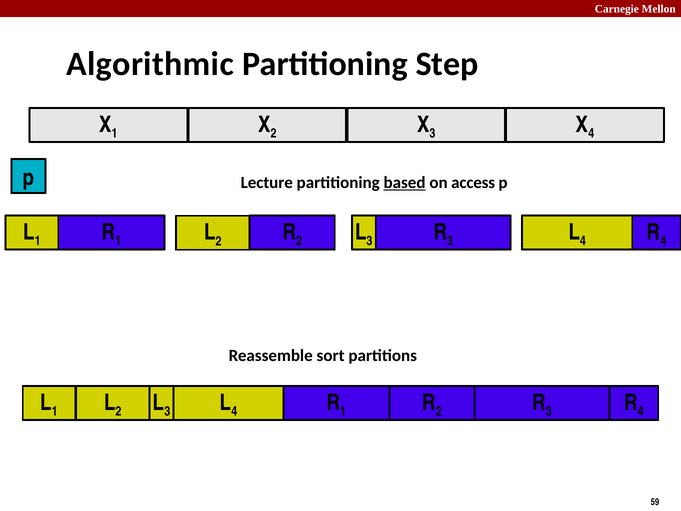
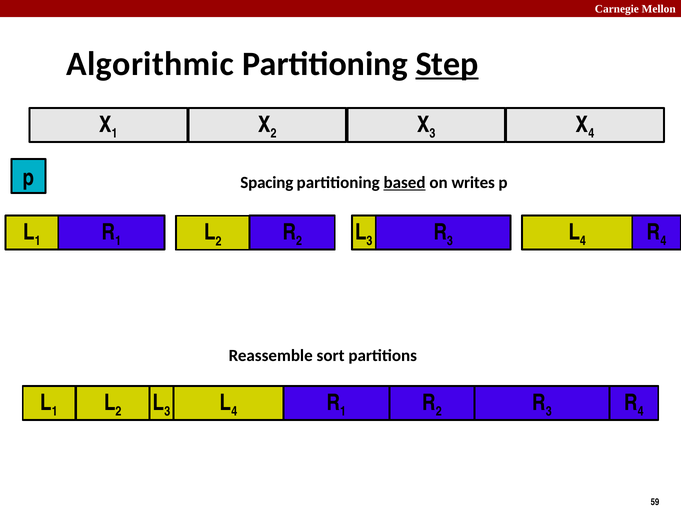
Step underline: none -> present
Lecture: Lecture -> Spacing
access: access -> writes
